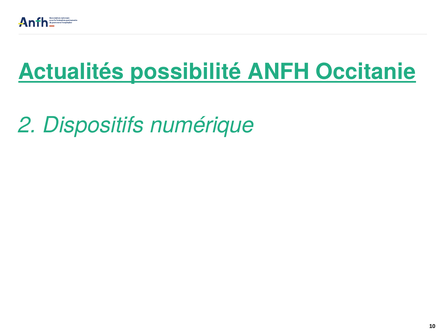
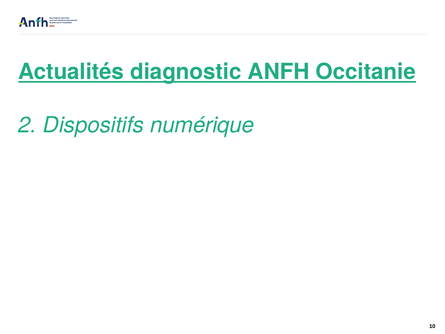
possibilité: possibilité -> diagnostic
